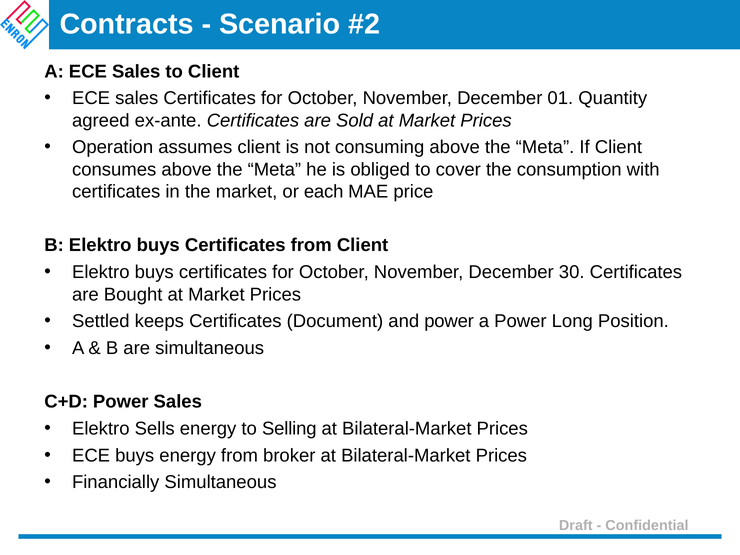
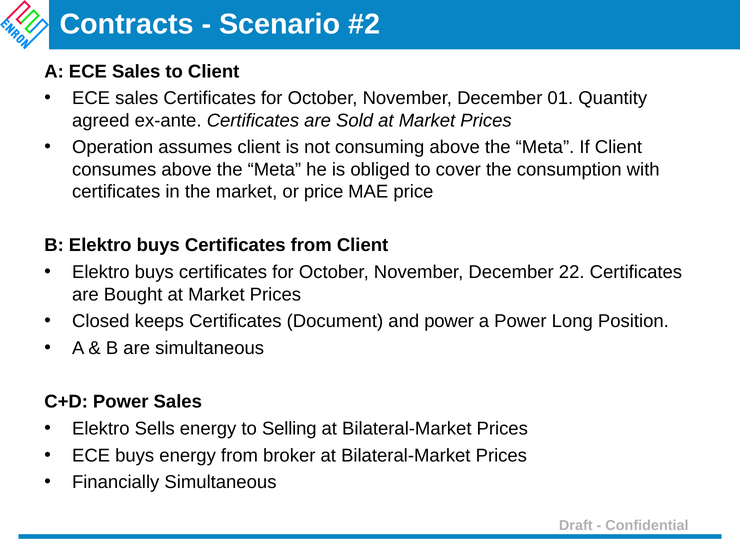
or each: each -> price
30: 30 -> 22
Settled: Settled -> Closed
